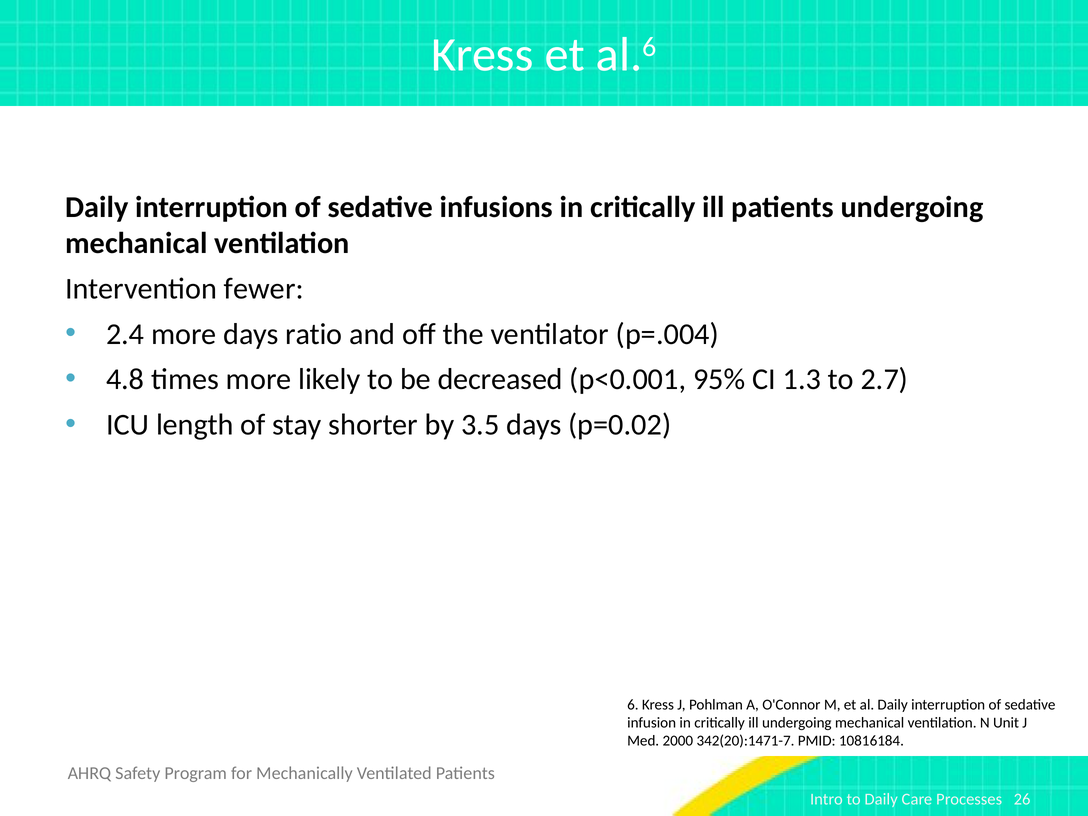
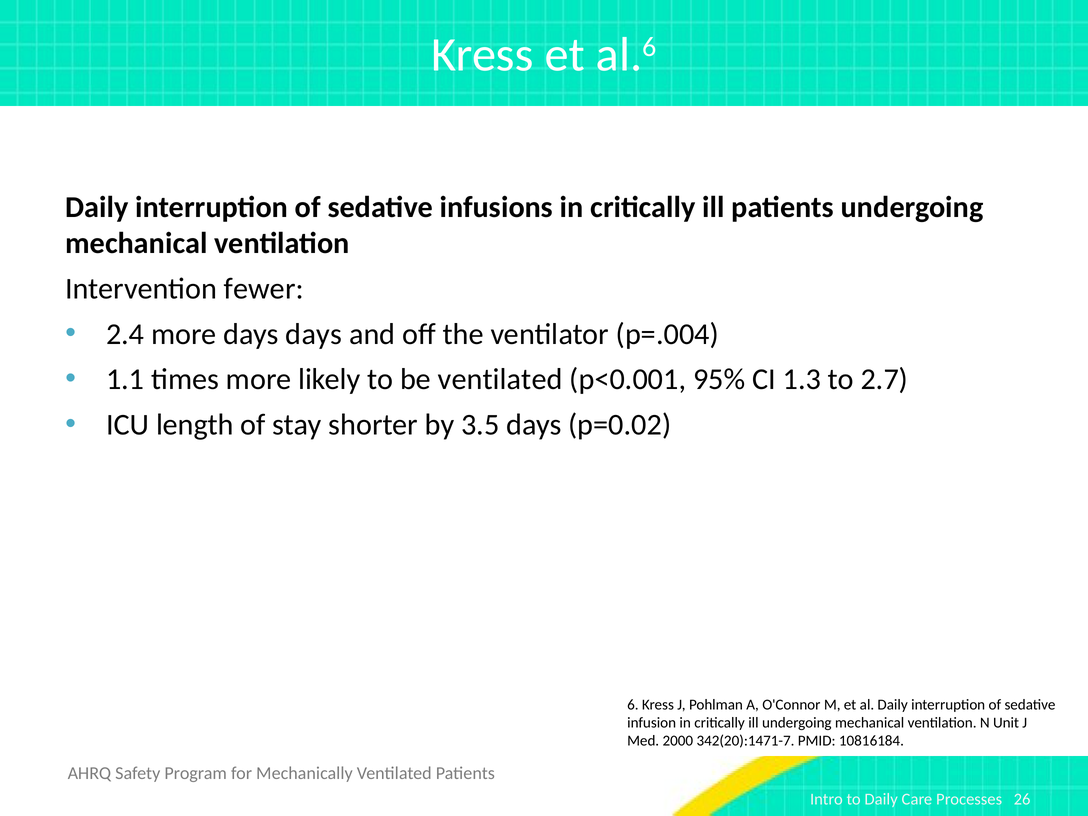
days ratio: ratio -> days
4.8: 4.8 -> 1.1
be decreased: decreased -> ventilated
